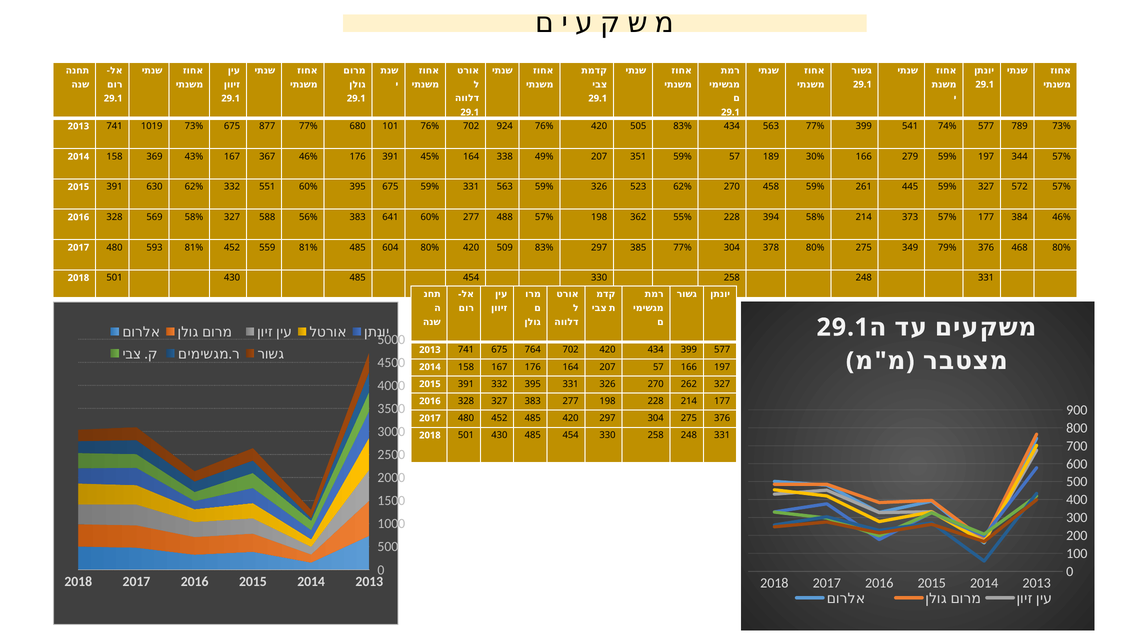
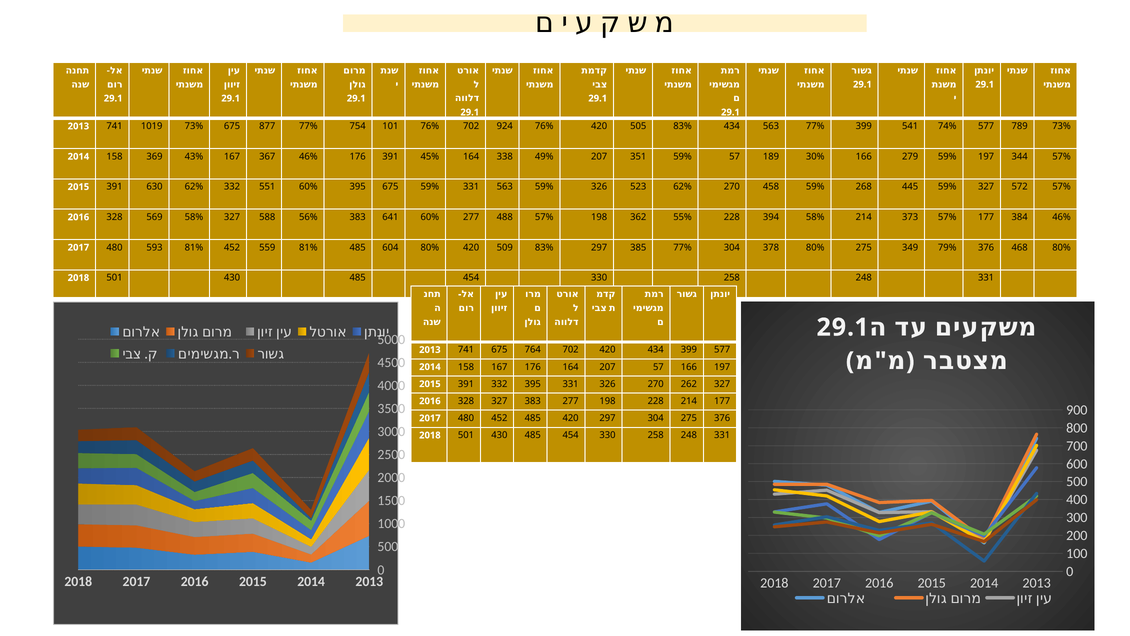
680: 680 -> 754
261: 261 -> 268
